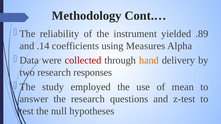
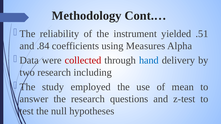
.89: .89 -> .51
.14: .14 -> .84
hand colour: orange -> blue
responses: responses -> including
